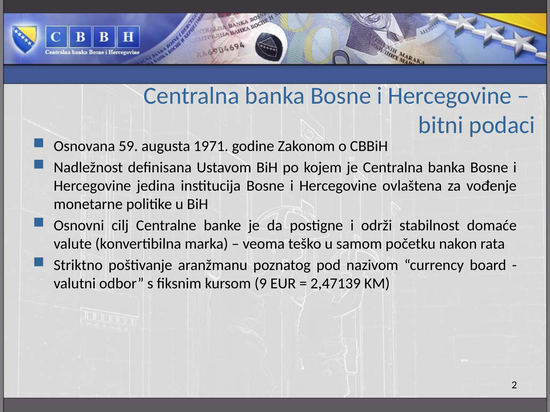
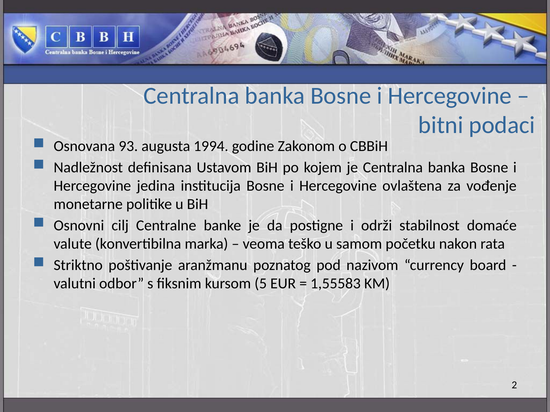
59: 59 -> 93
1971: 1971 -> 1994
9: 9 -> 5
2,47139: 2,47139 -> 1,55583
